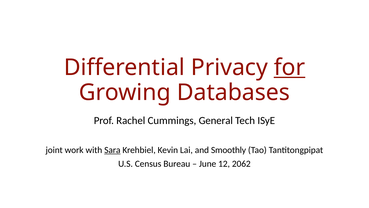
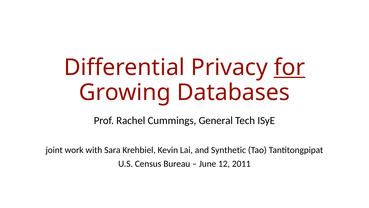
Sara underline: present -> none
Smoothly: Smoothly -> Synthetic
2062: 2062 -> 2011
